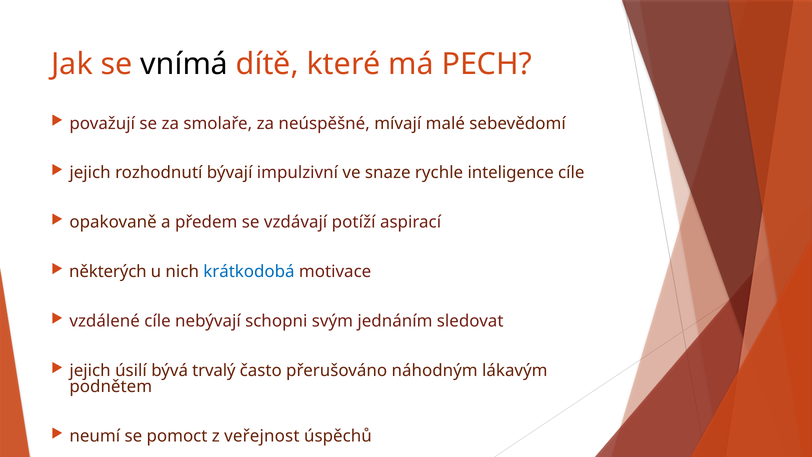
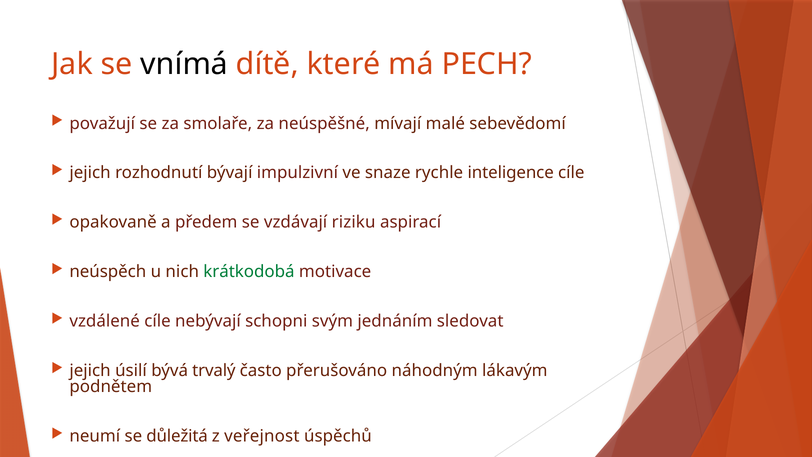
potíží: potíží -> riziku
některých: některých -> neúspěch
krátkodobá colour: blue -> green
pomoct: pomoct -> důležitá
